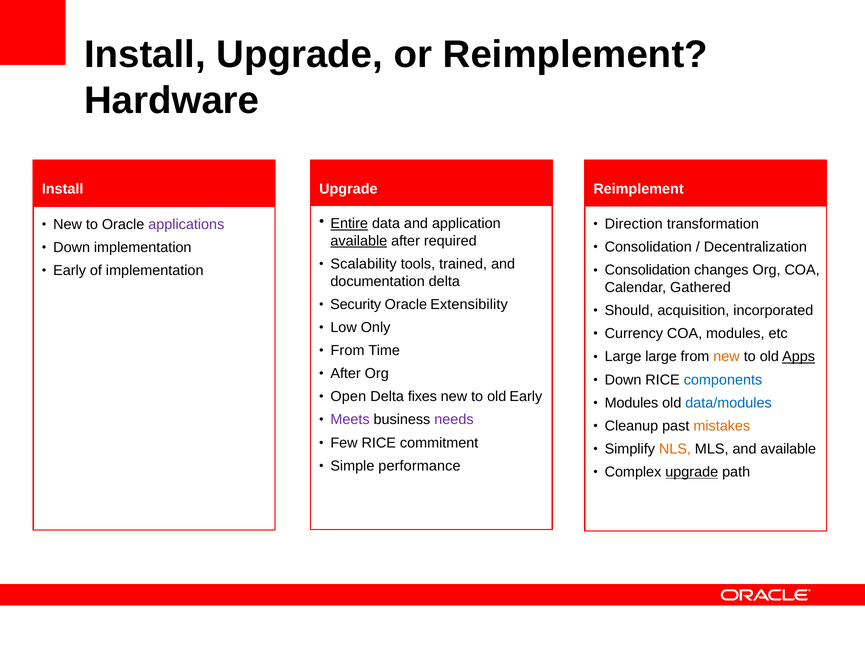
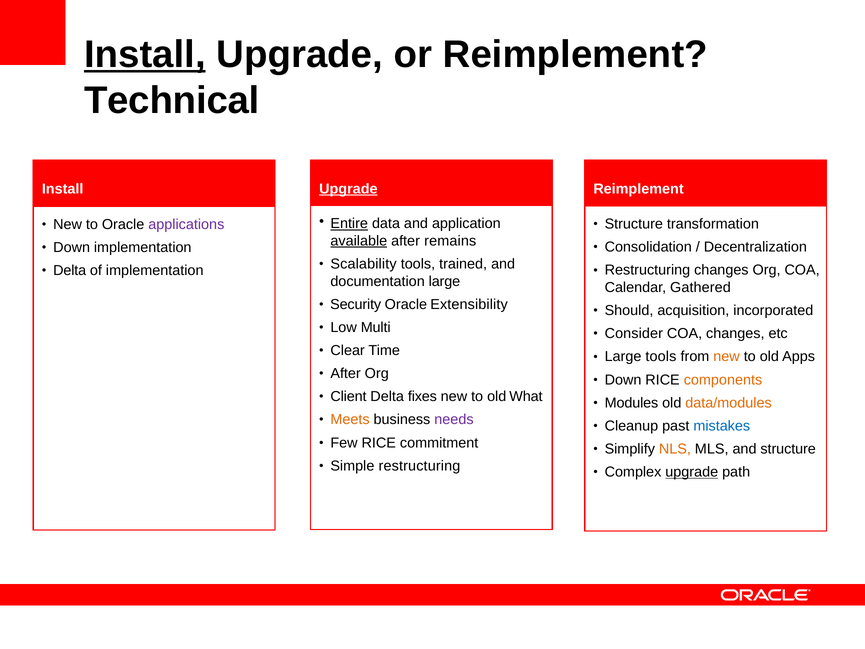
Install at (145, 55) underline: none -> present
Hardware: Hardware -> Technical
Upgrade at (348, 189) underline: none -> present
Direction at (634, 224): Direction -> Structure
required: required -> remains
Consolidation at (648, 270): Consolidation -> Restructuring
Early at (70, 271): Early -> Delta
documentation delta: delta -> large
Only: Only -> Multi
Currency: Currency -> Consider
COA modules: modules -> changes
From at (348, 350): From -> Clear
Large large: large -> tools
Apps underline: present -> none
components colour: blue -> orange
Open: Open -> Client
old Early: Early -> What
data/modules colour: blue -> orange
Meets colour: purple -> orange
mistakes colour: orange -> blue
and available: available -> structure
Simple performance: performance -> restructuring
